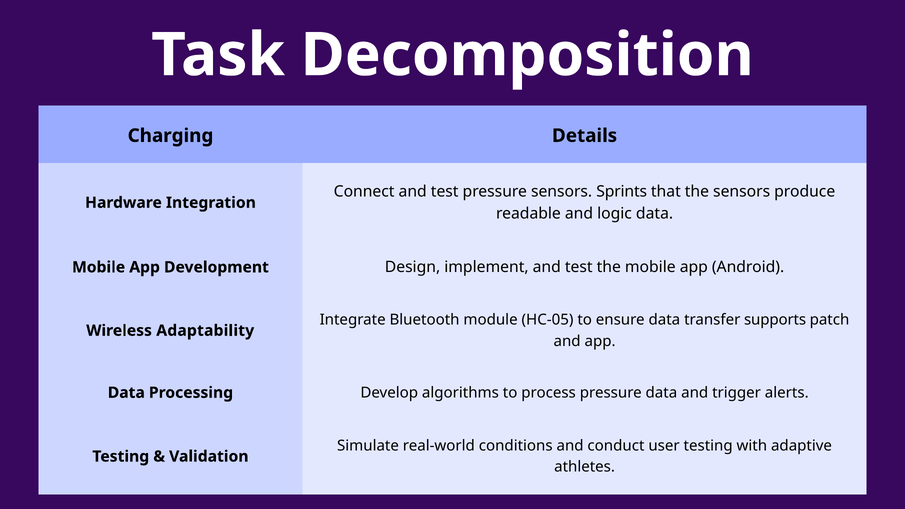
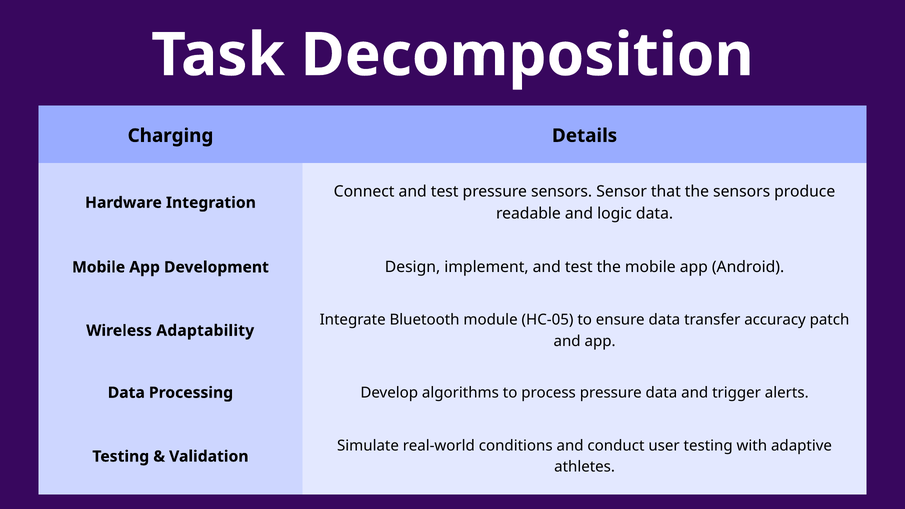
Sprints: Sprints -> Sensor
supports: supports -> accuracy
